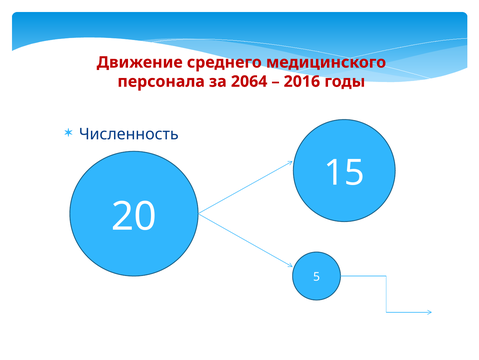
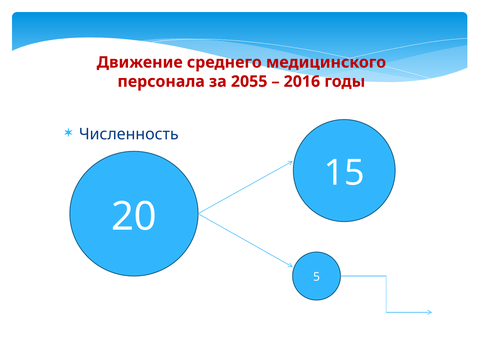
2064: 2064 -> 2055
